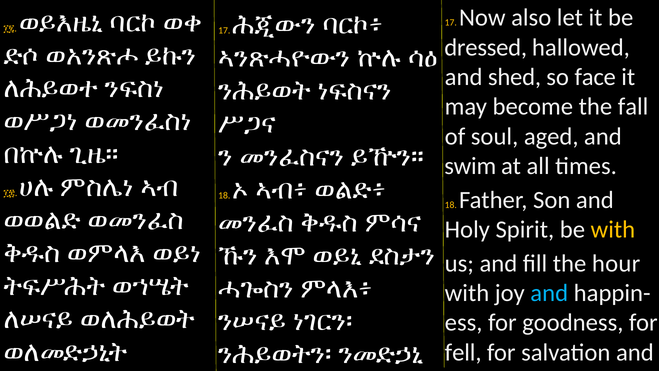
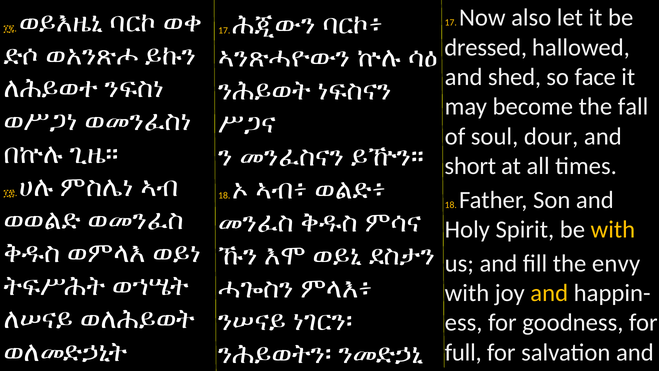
aged: aged -> dour
swim: swim -> short
hour: hour -> envy
and at (549, 293) colour: light blue -> yellow
fell: fell -> full
